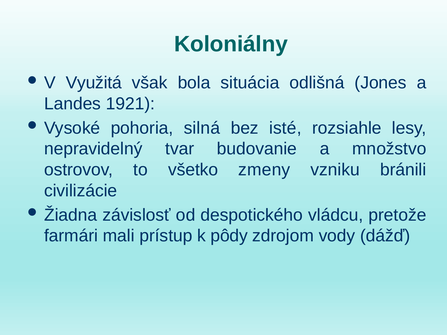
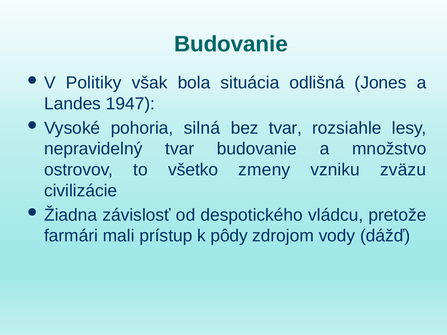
Koloniálny at (231, 44): Koloniálny -> Budovanie
Využitá: Využitá -> Politiky
1921: 1921 -> 1947
bez isté: isté -> tvar
bránili: bránili -> zväzu
